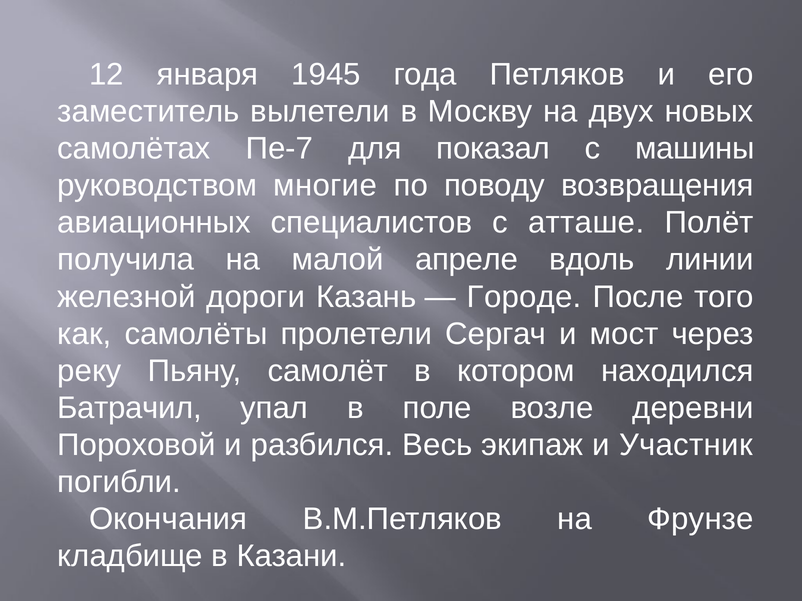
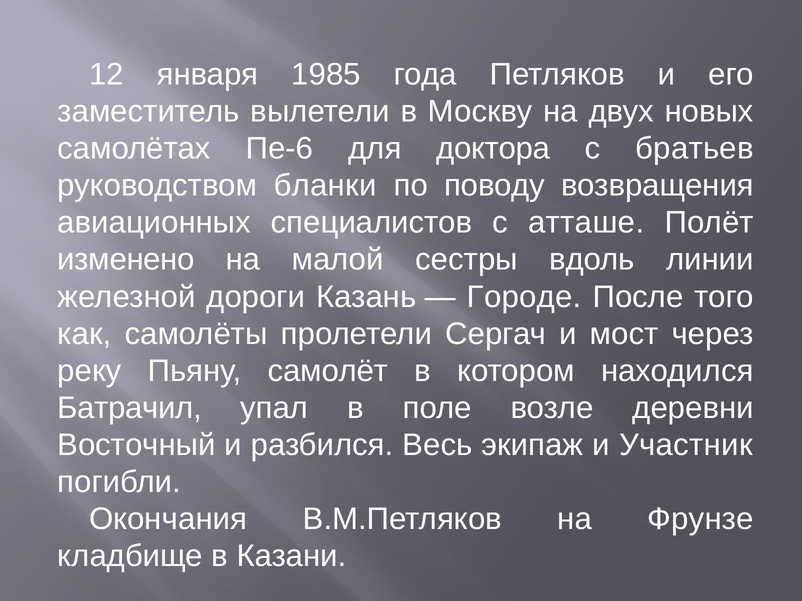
1945: 1945 -> 1985
Пе-7: Пе-7 -> Пе-6
показал: показал -> доктора
машины: машины -> братьев
многие: многие -> бланки
получила: получила -> изменено
апреле: апреле -> сестры
Пороховой: Пороховой -> Восточный
